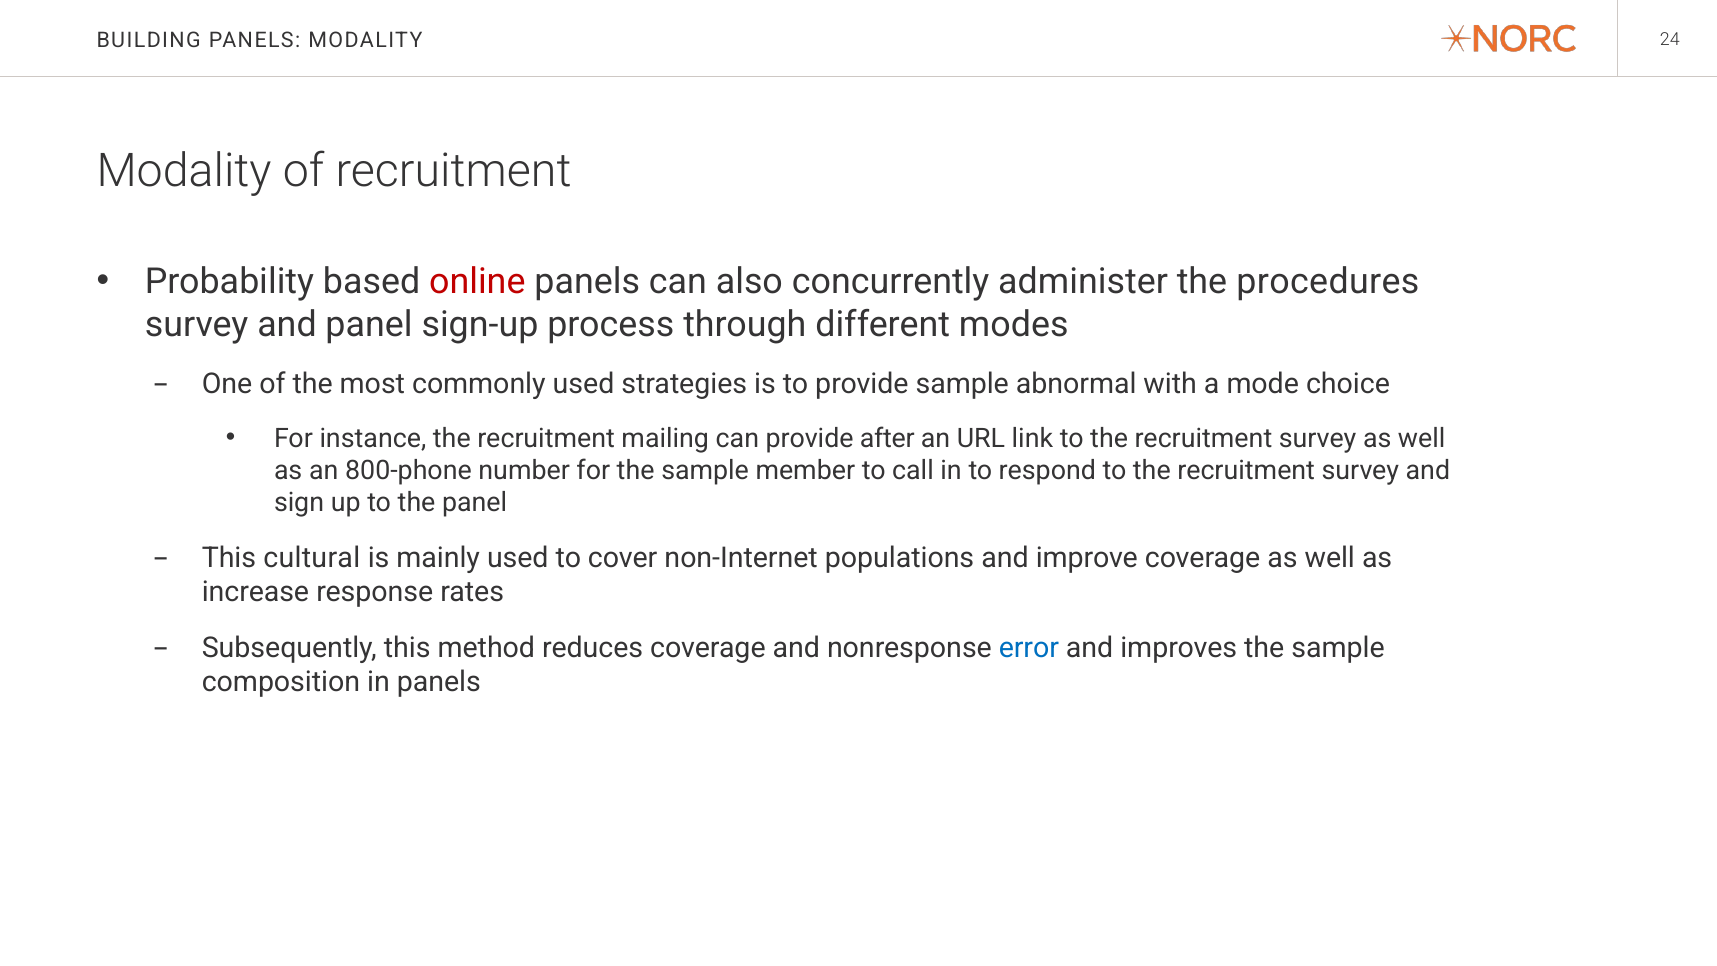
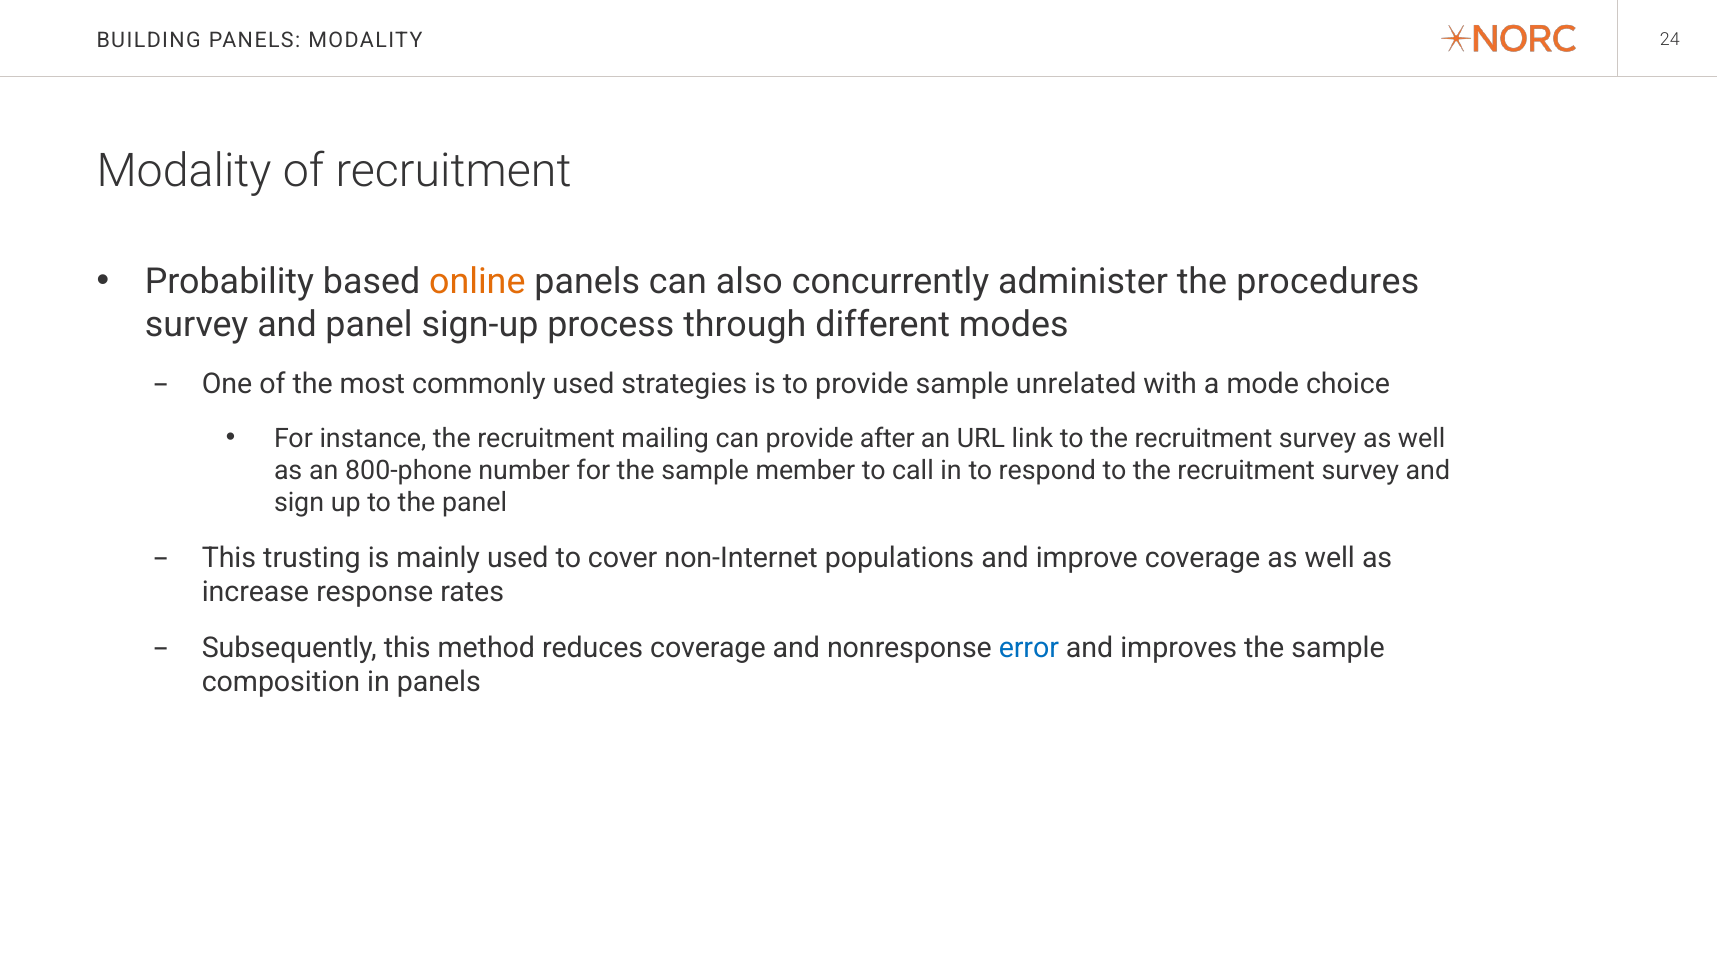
online colour: red -> orange
abnormal: abnormal -> unrelated
cultural: cultural -> trusting
